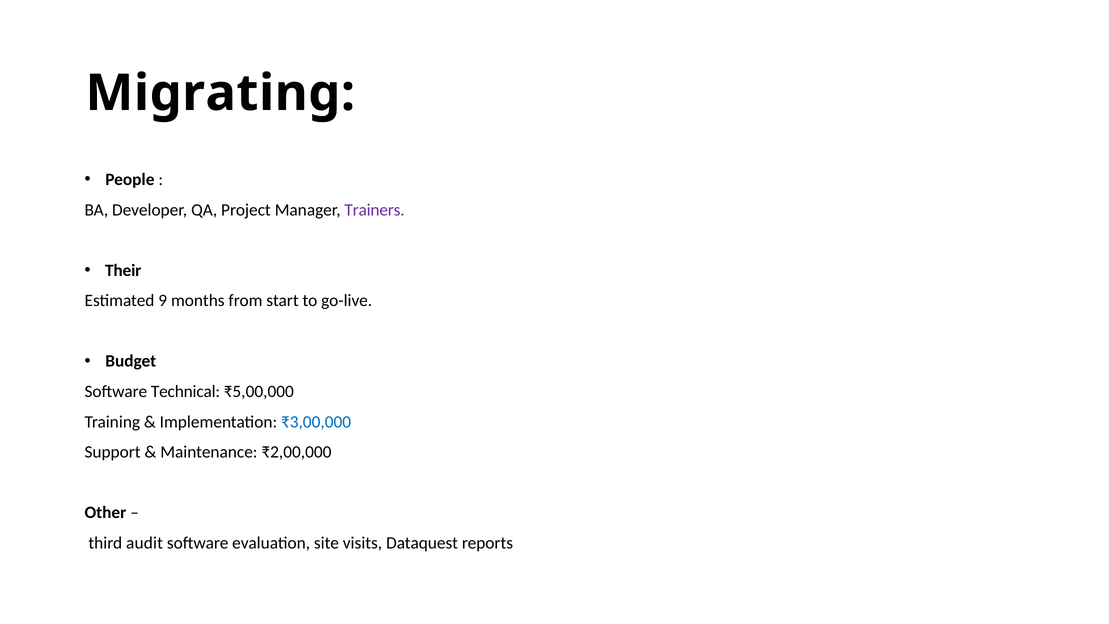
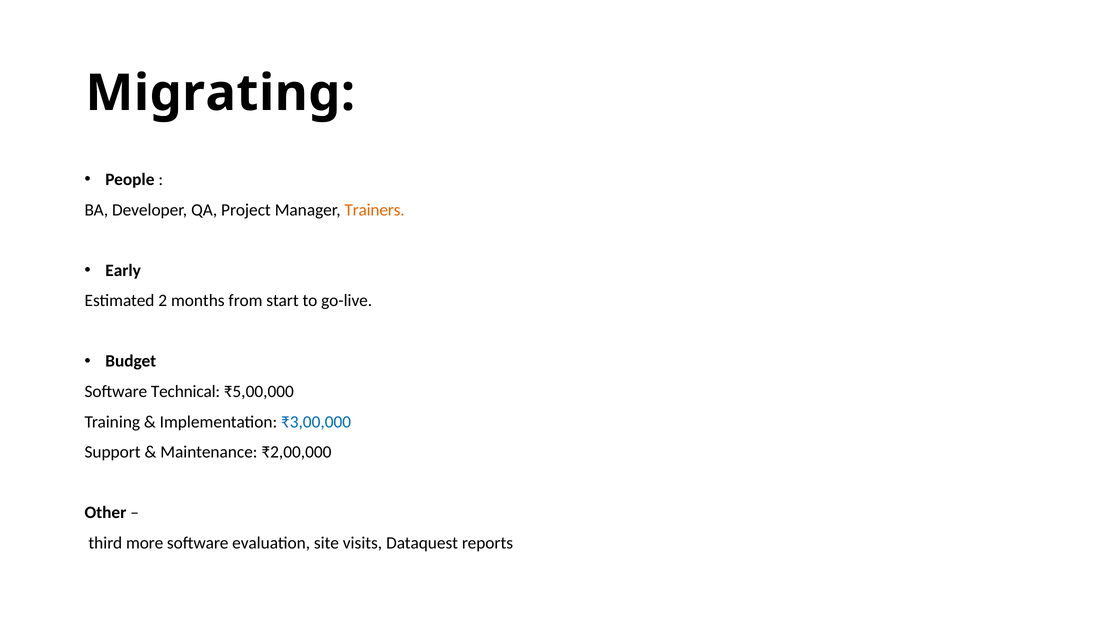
Trainers colour: purple -> orange
Their: Their -> Early
9: 9 -> 2
audit: audit -> more
